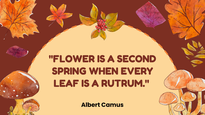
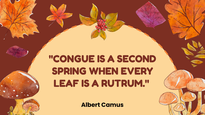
FLOWER: FLOWER -> CONGUE
